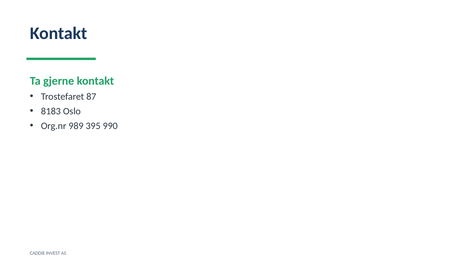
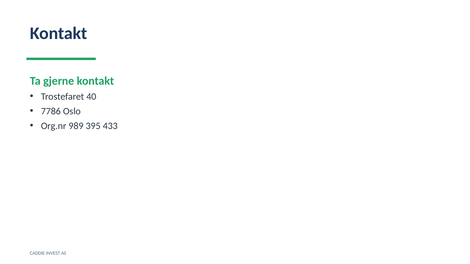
87: 87 -> 40
8183: 8183 -> 7786
990: 990 -> 433
